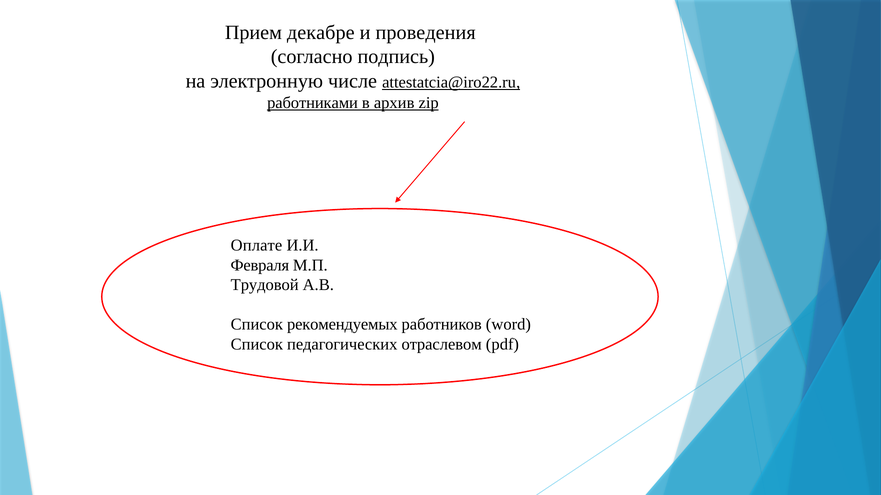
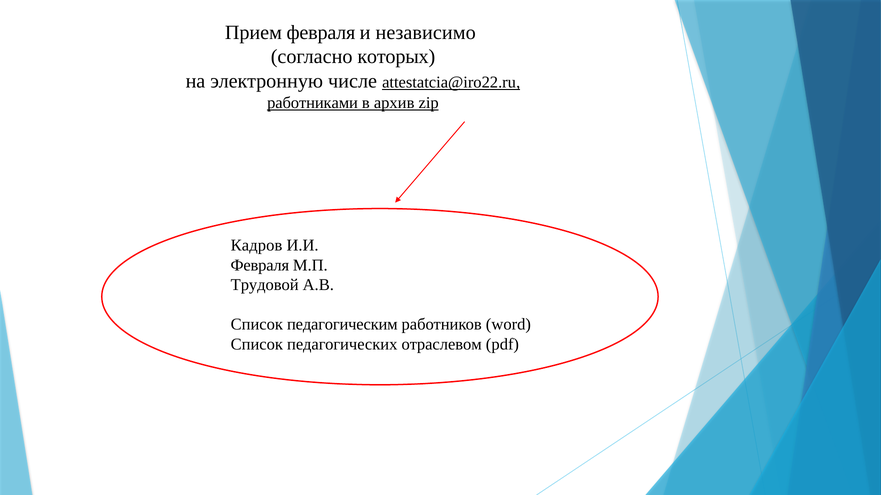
Прием декабре: декабре -> февраля
проведения: проведения -> независимо
подпись: подпись -> которых
Оплате: Оплате -> Кадров
рекомендуемых: рекомендуемых -> педагогическим
